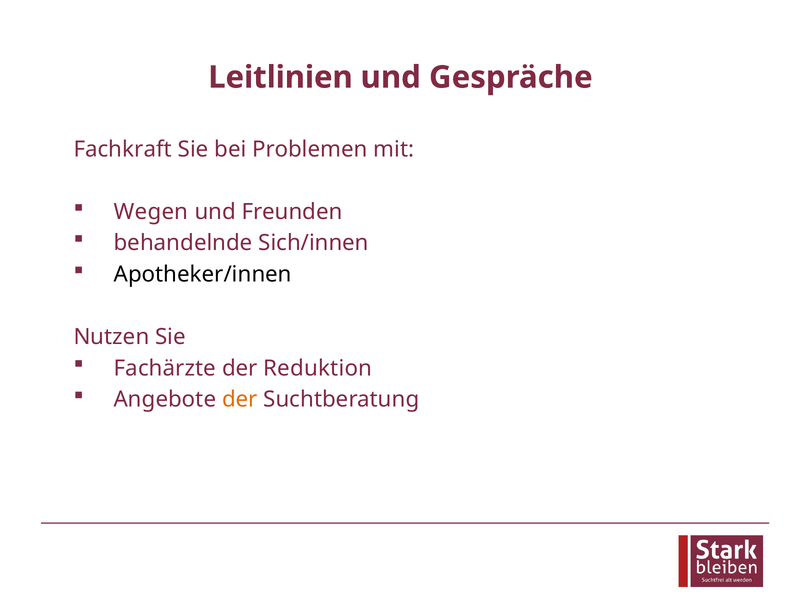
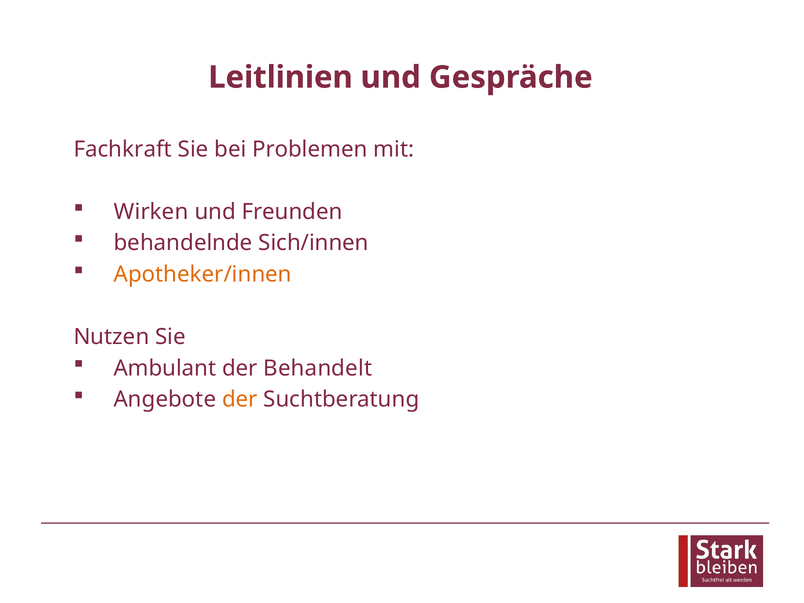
Wegen: Wegen -> Wirken
Apotheker/innen colour: black -> orange
Fachärzte: Fachärzte -> Ambulant
Reduktion: Reduktion -> Behandelt
